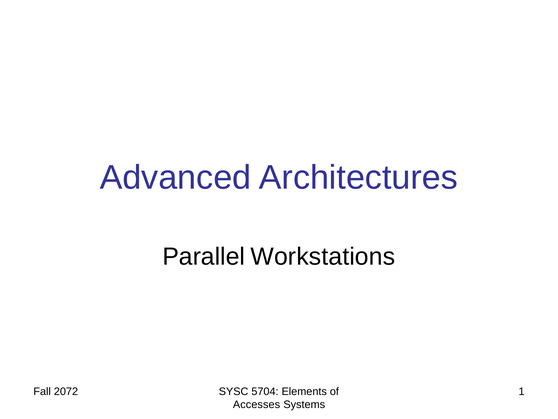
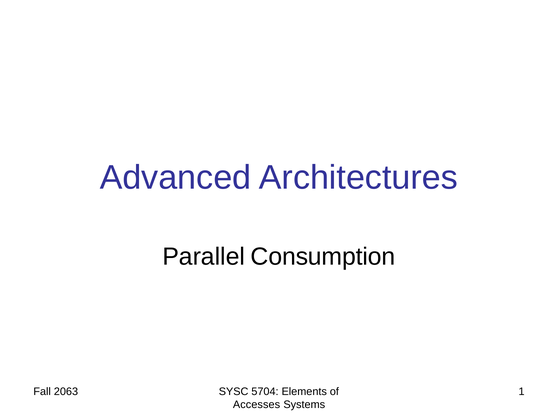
Workstations: Workstations -> Consumption
2072: 2072 -> 2063
